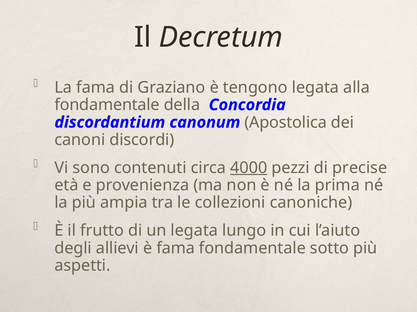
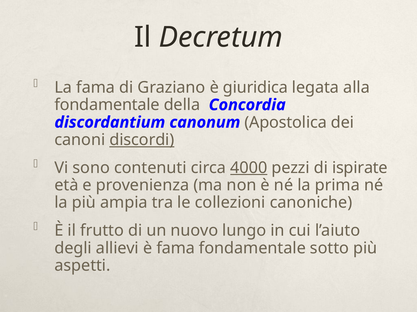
tengono: tengono -> giuridica
discordi underline: none -> present
precise: precise -> ispirate
un legata: legata -> nuovo
